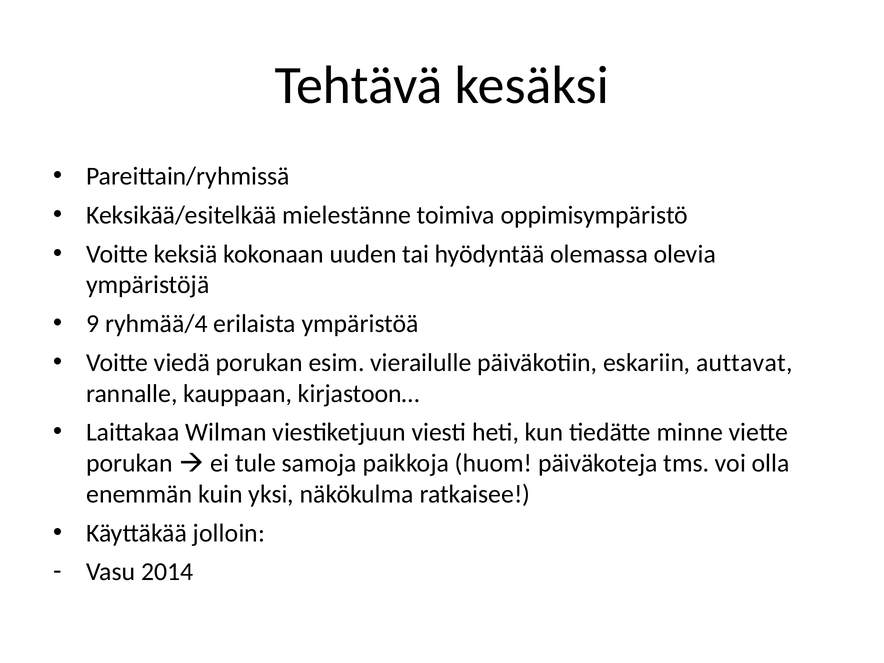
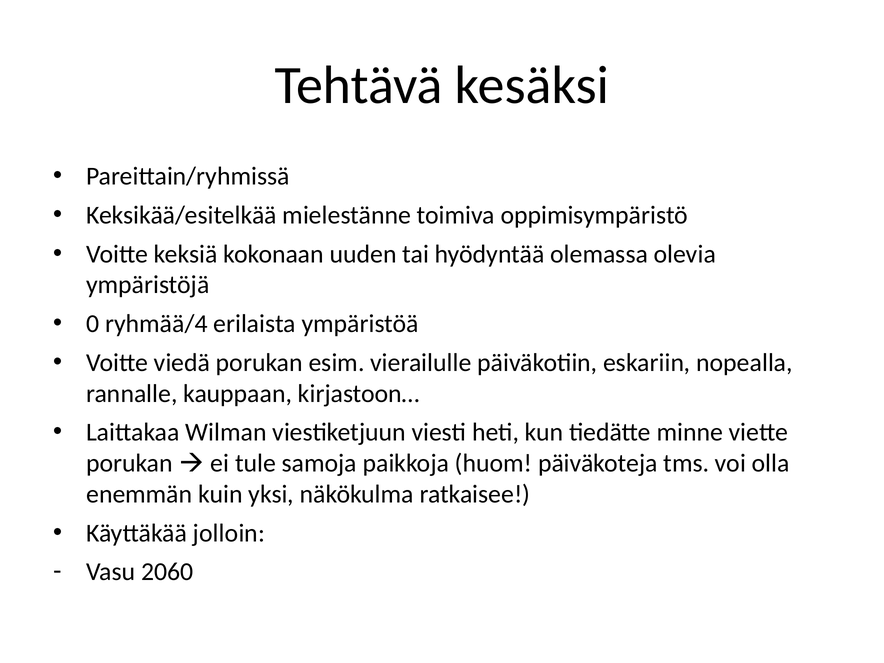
9: 9 -> 0
auttavat: auttavat -> nopealla
2014: 2014 -> 2060
